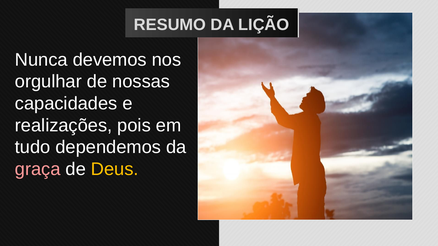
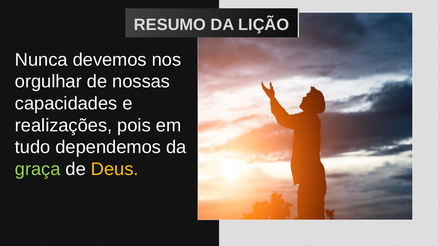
graça colour: pink -> light green
